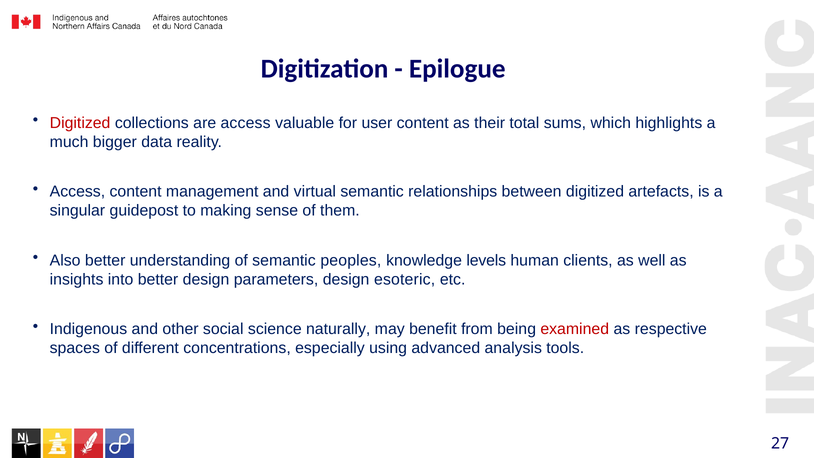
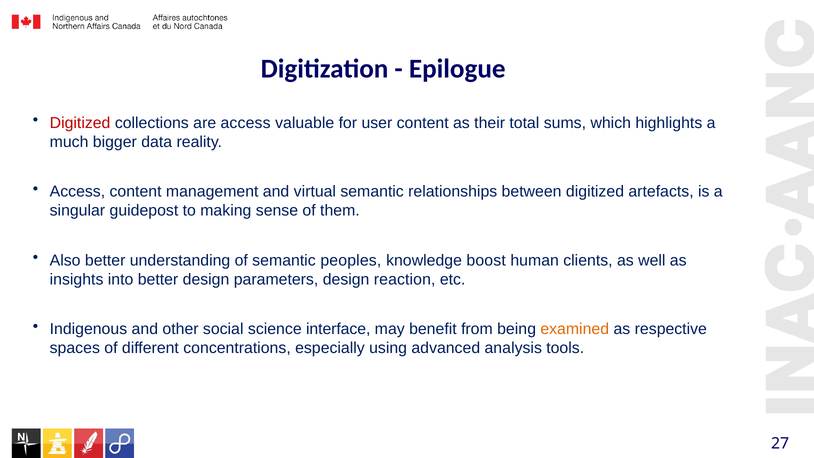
levels: levels -> boost
esoteric: esoteric -> reaction
naturally: naturally -> interface
examined colour: red -> orange
